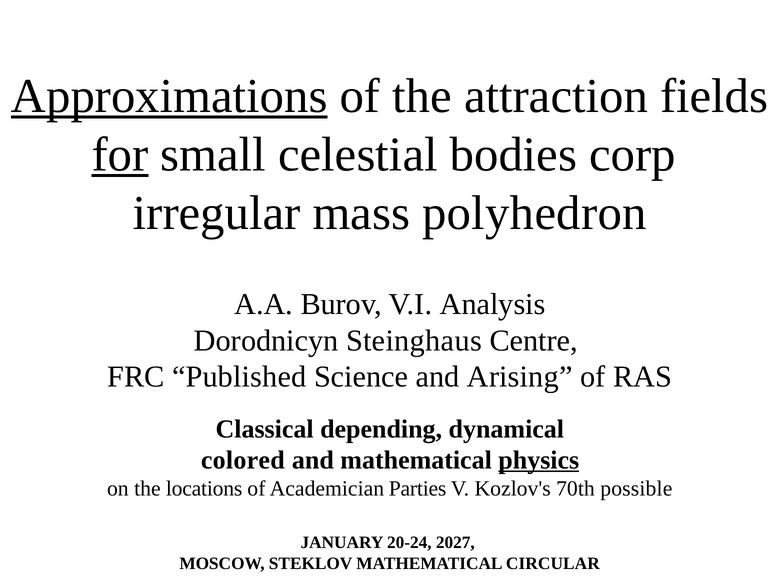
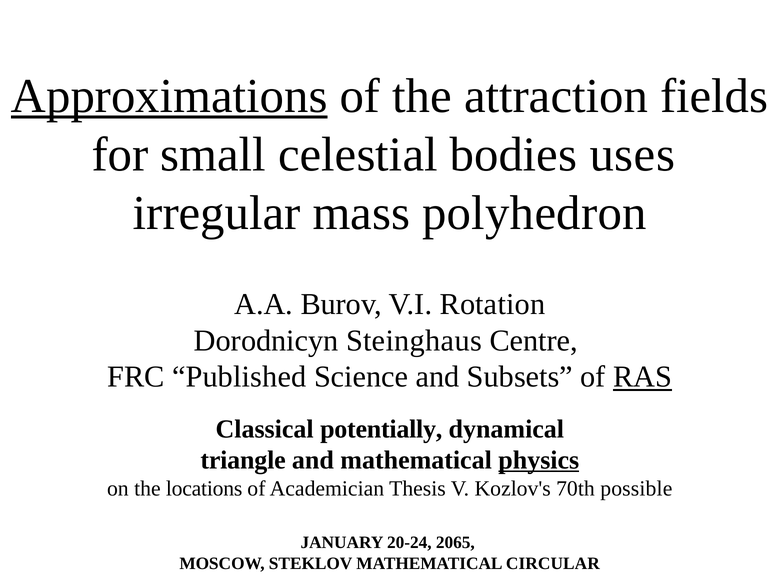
for underline: present -> none
corp: corp -> uses
Analysis: Analysis -> Rotation
Arising: Arising -> Subsets
RAS underline: none -> present
depending: depending -> potentially
colored: colored -> triangle
Parties: Parties -> Thesis
2027: 2027 -> 2065
